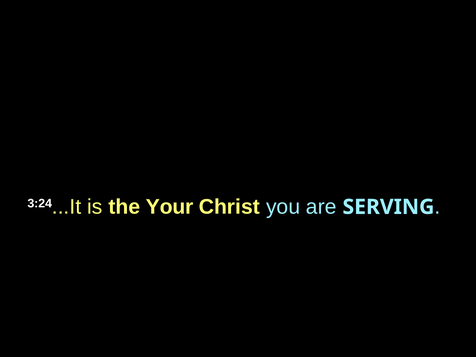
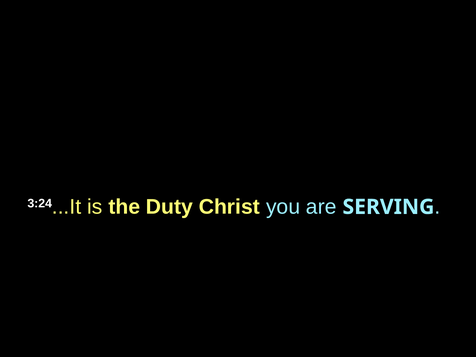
Your: Your -> Duty
